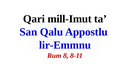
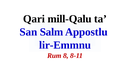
mill-Imut: mill-Imut -> mill-Qalu
Qalu: Qalu -> Salm
